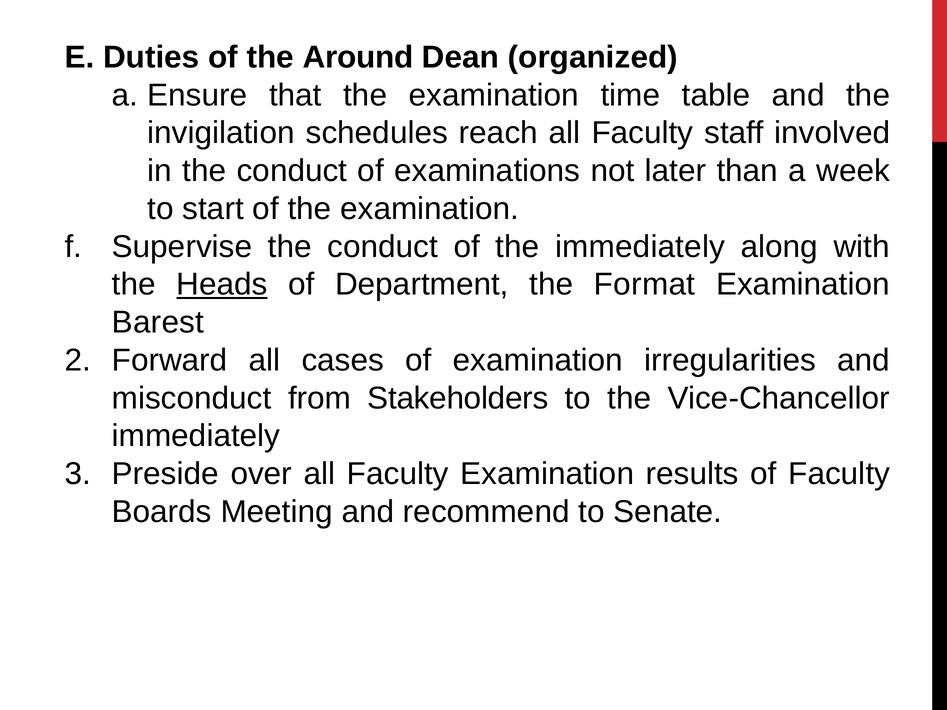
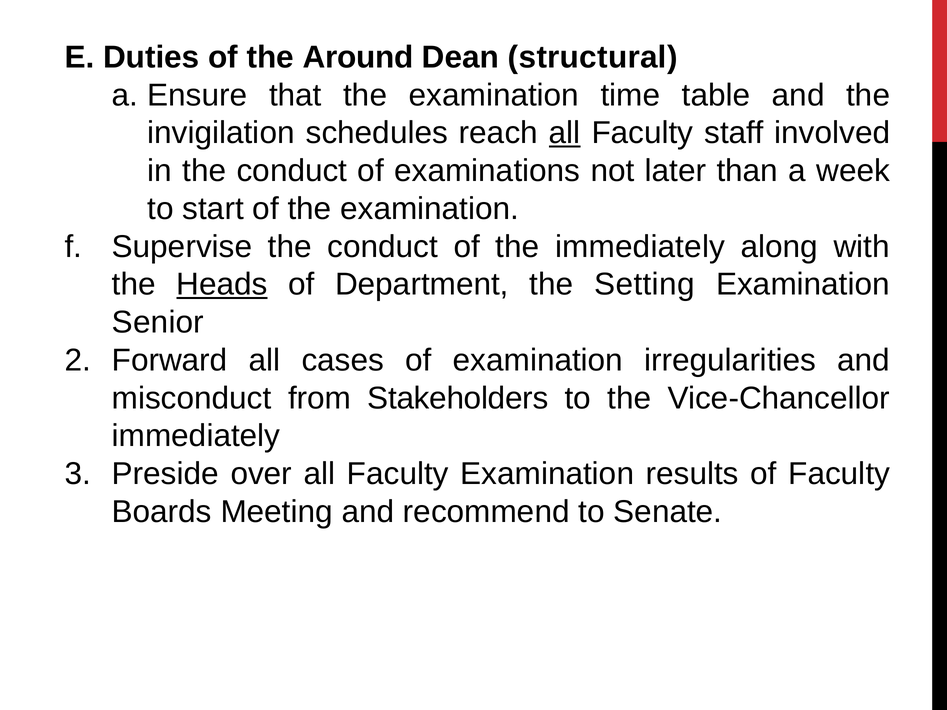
organized: organized -> structural
all at (565, 133) underline: none -> present
Format: Format -> Setting
Barest: Barest -> Senior
